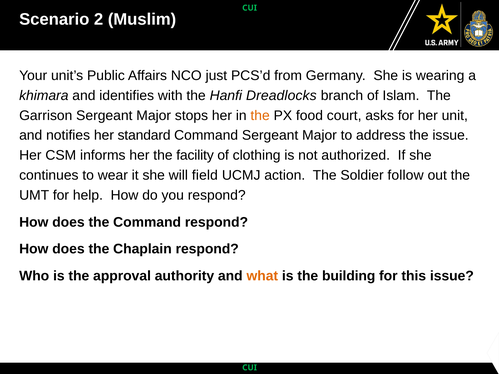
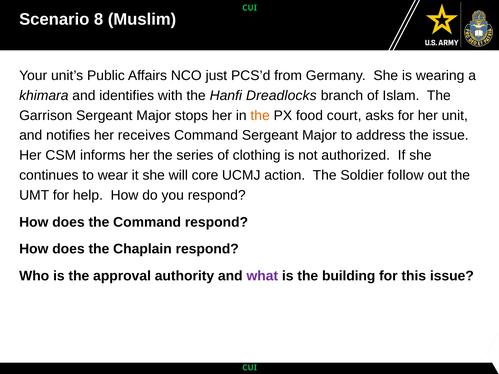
2: 2 -> 8
standard: standard -> receives
facility: facility -> series
field: field -> core
what colour: orange -> purple
